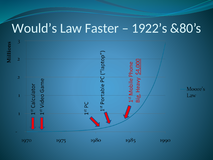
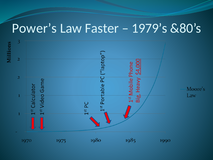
Would’s: Would’s -> Power’s
1922’s: 1922’s -> 1979’s
